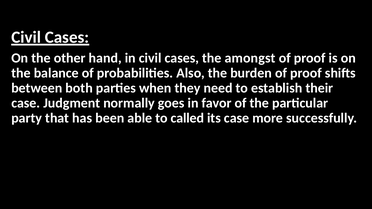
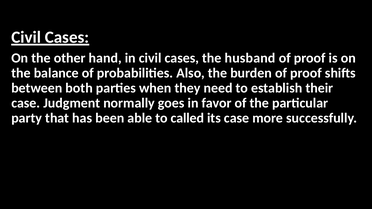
amongst: amongst -> husband
